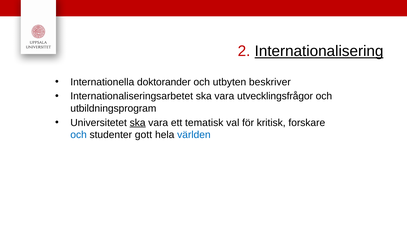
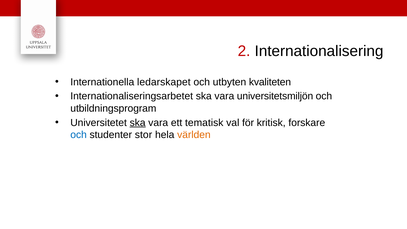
Internationalisering underline: present -> none
doktorander: doktorander -> ledarskapet
beskriver: beskriver -> kvaliteten
utvecklingsfrågor: utvecklingsfrågor -> universitetsmiljön
gott: gott -> stor
världen colour: blue -> orange
